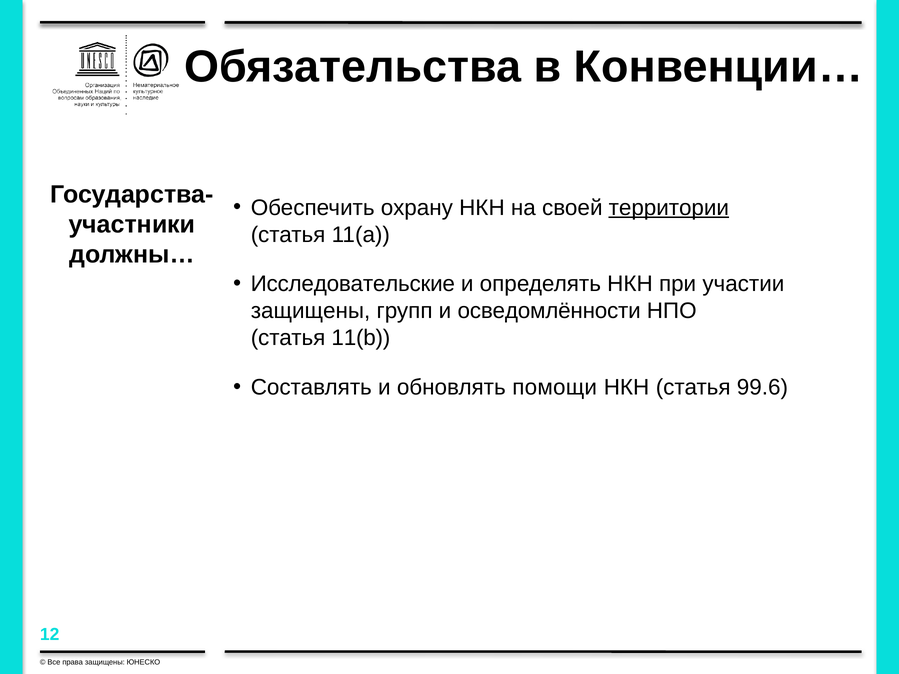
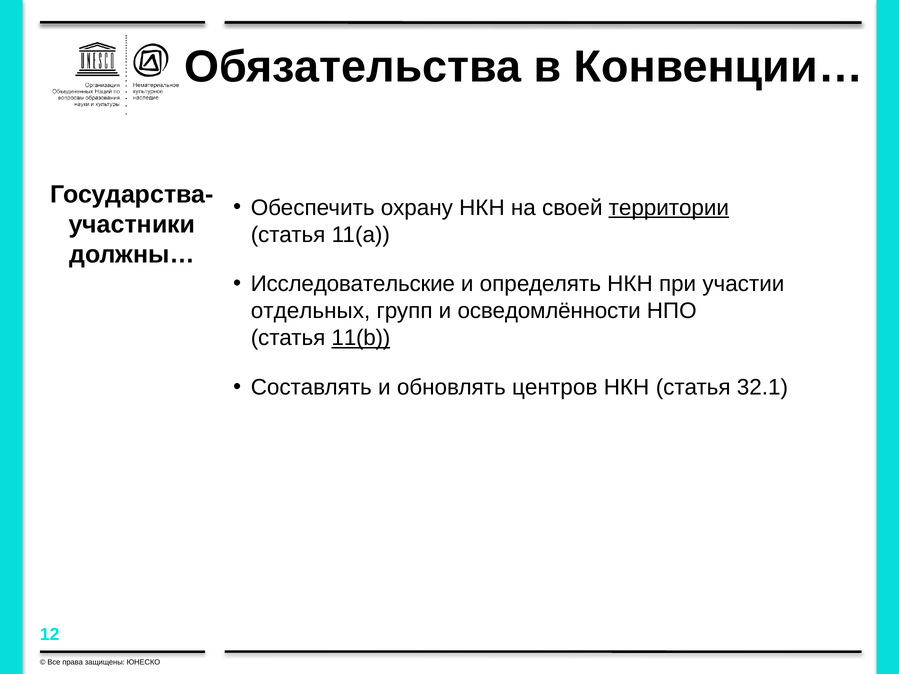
защищены at (311, 311): защищены -> отдельных
11(b underline: none -> present
помощи: помощи -> центров
99.6: 99.6 -> 32.1
